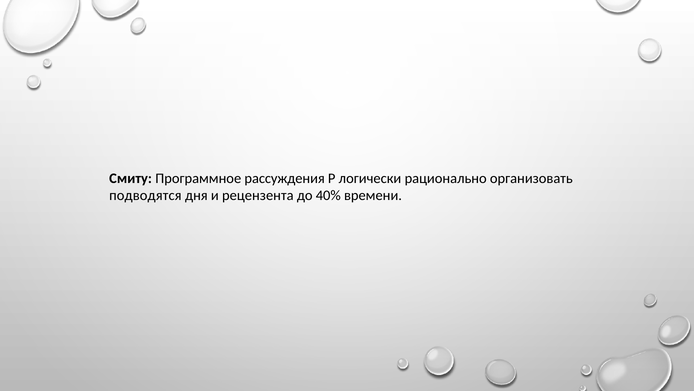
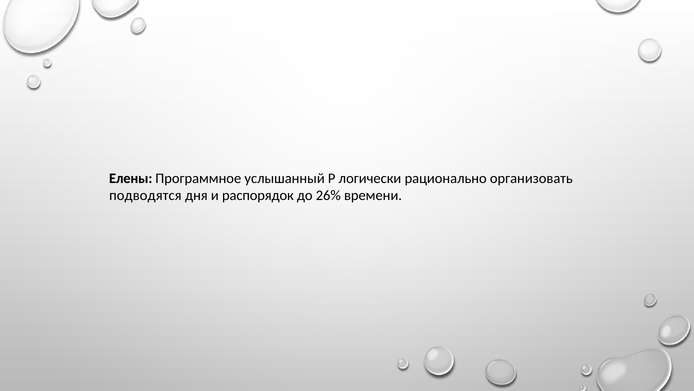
Смиту: Смиту -> Елены
рассуждения: рассуждения -> услышанный
рецензента: рецензента -> распорядок
40%: 40% -> 26%
